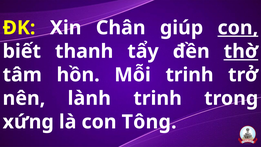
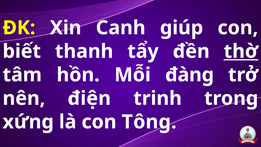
Chân: Chân -> Canh
con at (238, 28) underline: present -> none
Mỗi trinh: trinh -> đàng
lành: lành -> điện
